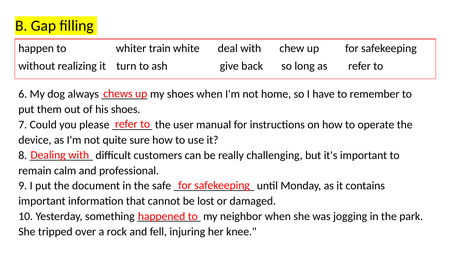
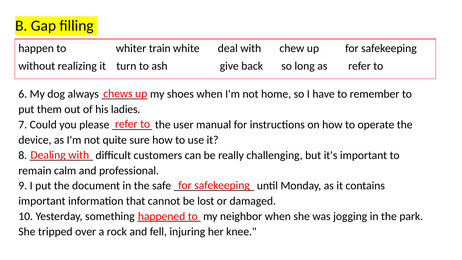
his shoes: shoes -> ladies
